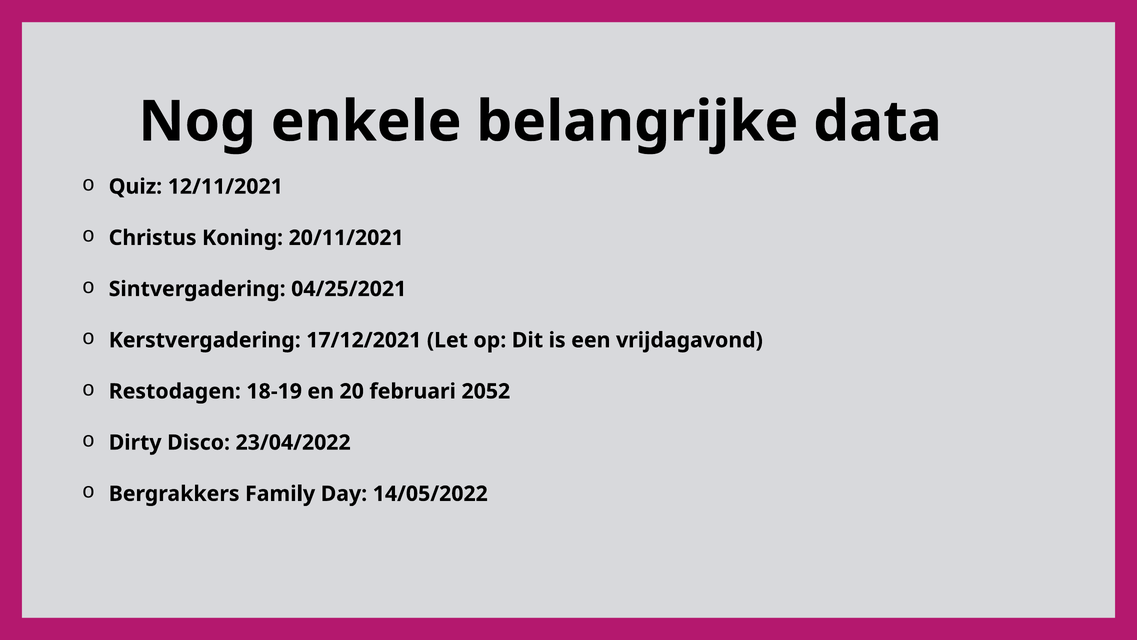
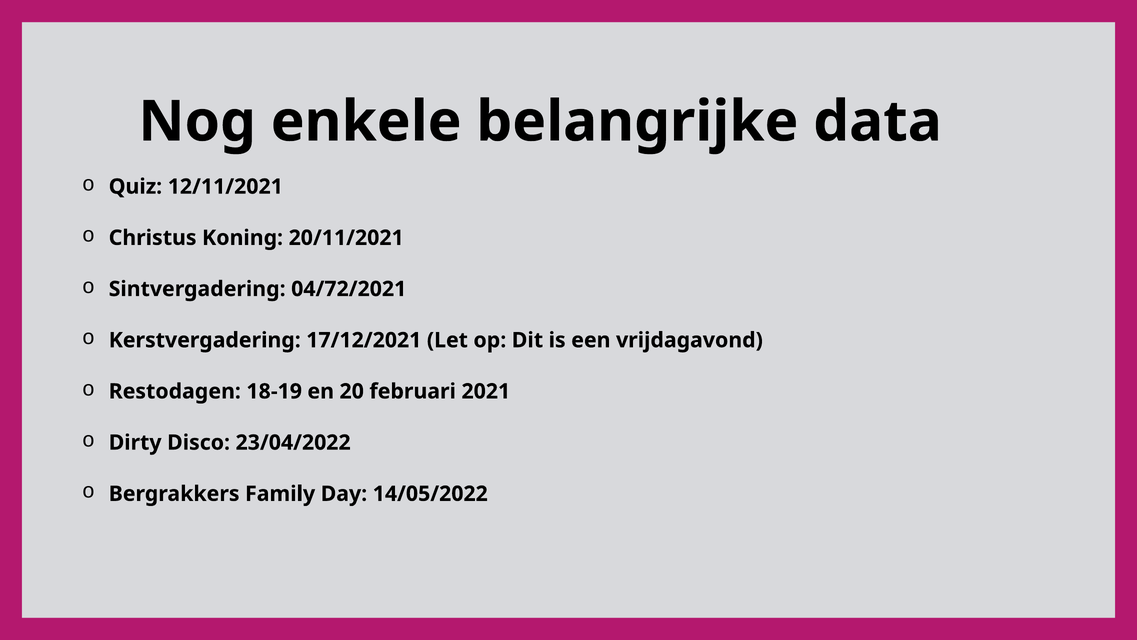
04/25/2021: 04/25/2021 -> 04/72/2021
2052: 2052 -> 2021
